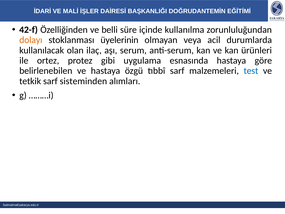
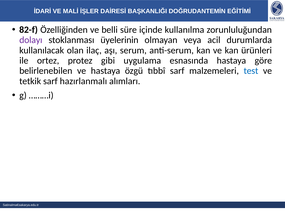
42-f: 42-f -> 82-f
dolayı colour: orange -> purple
sisteminden: sisteminden -> hazırlanmalı
